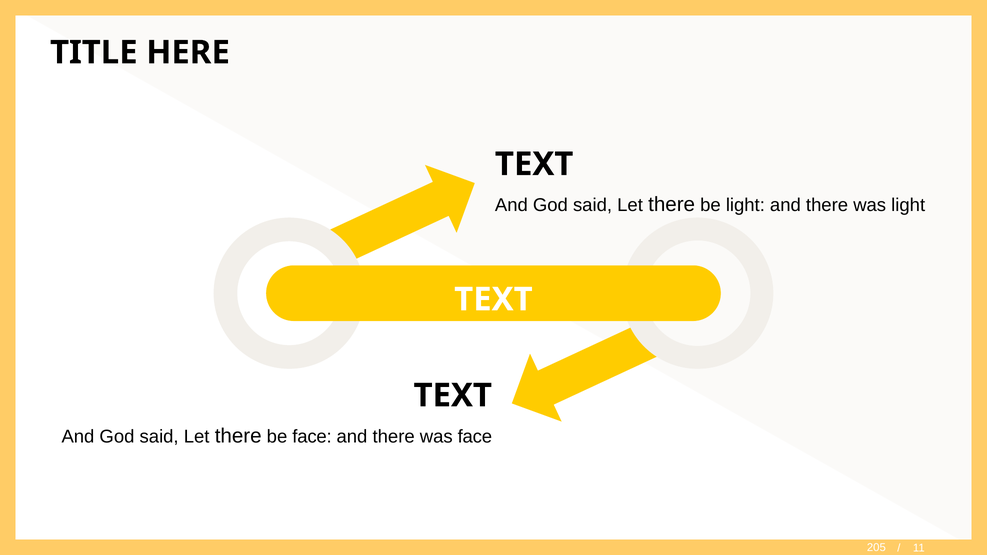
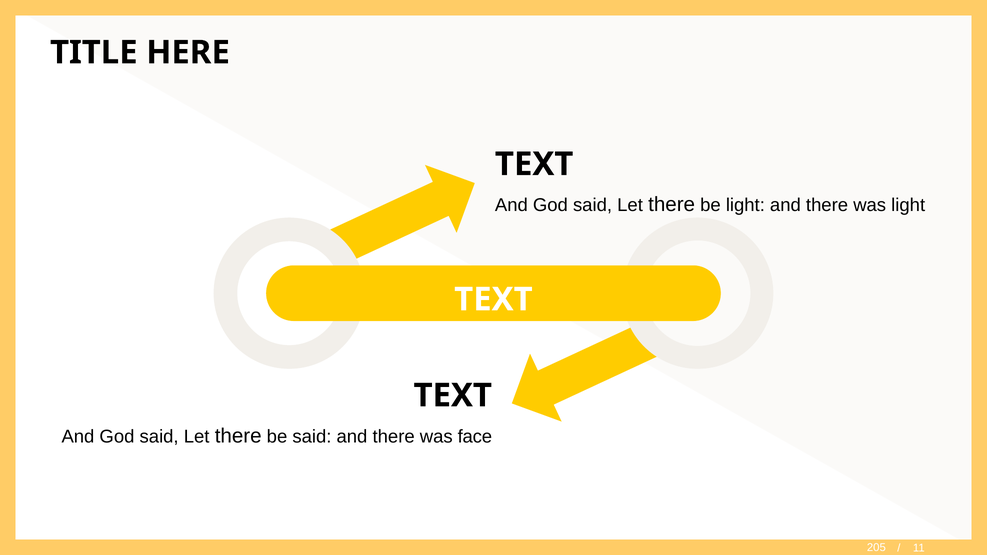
be face: face -> said
